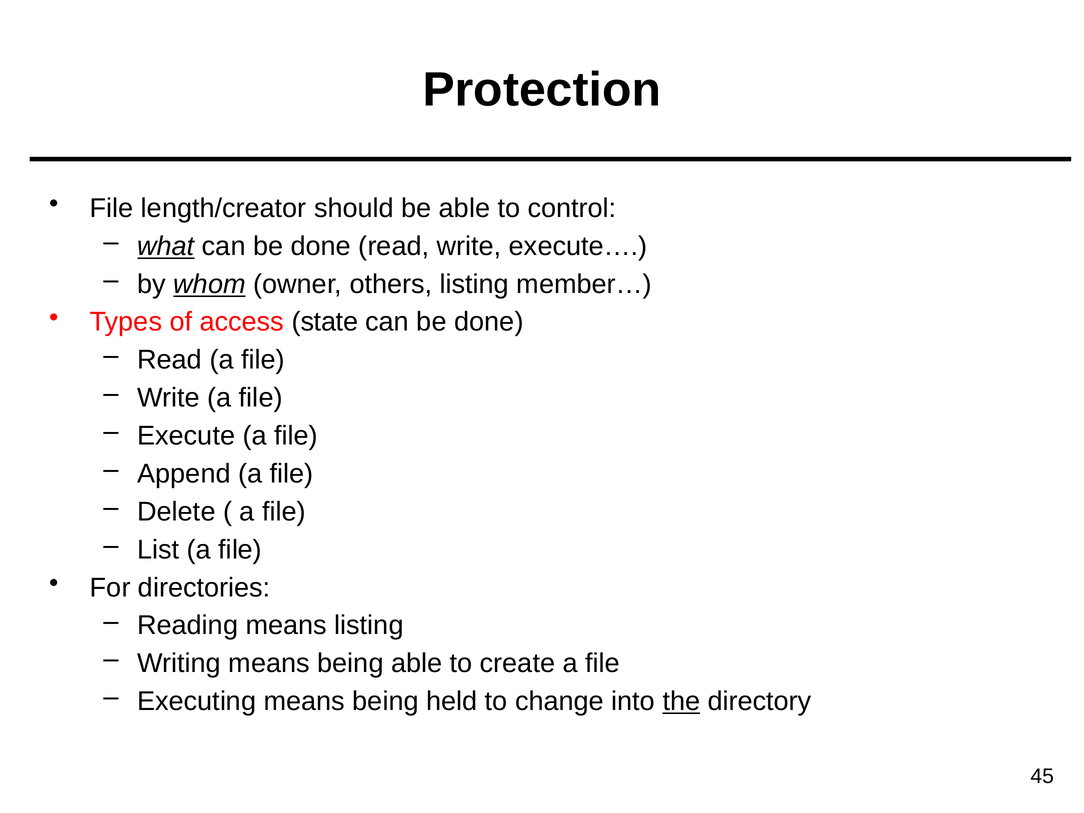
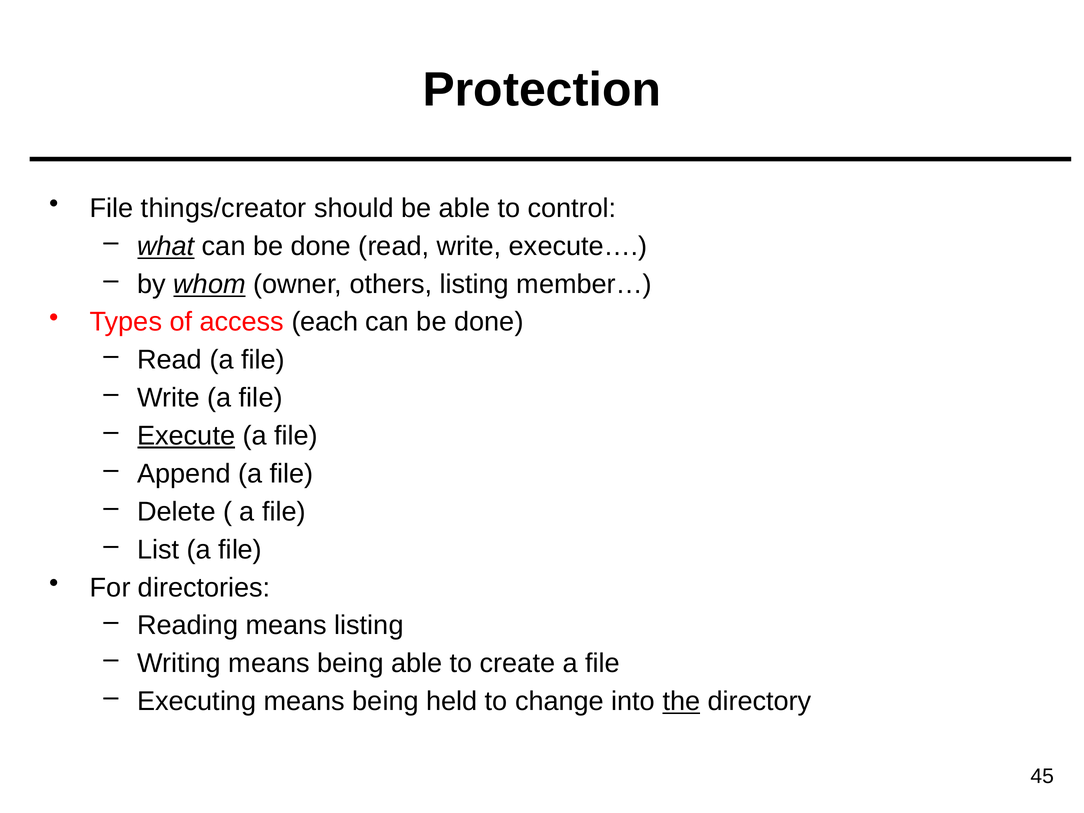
length/creator: length/creator -> things/creator
state: state -> each
Execute underline: none -> present
